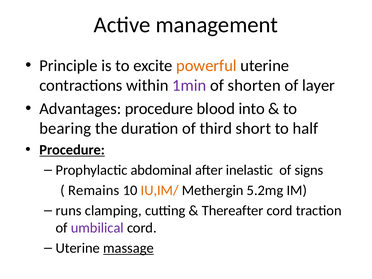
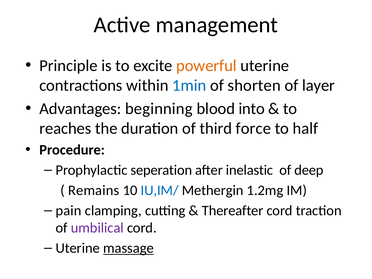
1min colour: purple -> blue
Advantages procedure: procedure -> beginning
bearing: bearing -> reaches
short: short -> force
Procedure at (72, 150) underline: present -> none
abdominal: abdominal -> seperation
signs: signs -> deep
IU,IM/ colour: orange -> blue
5.2mg: 5.2mg -> 1.2mg
runs: runs -> pain
